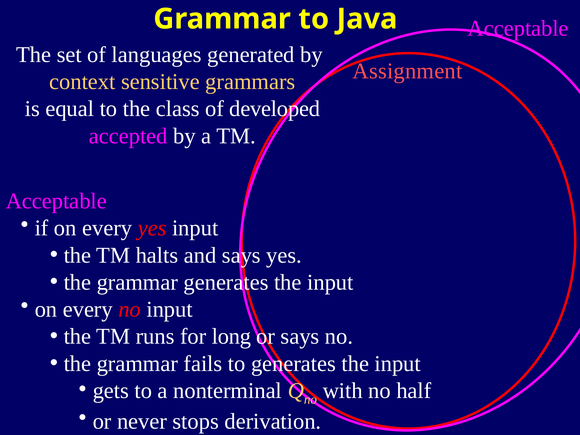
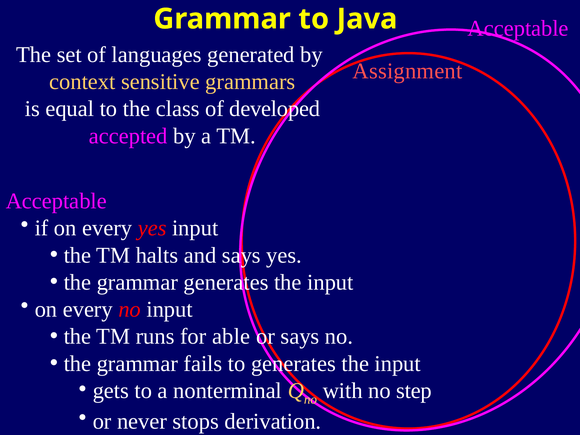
long: long -> able
half: half -> step
